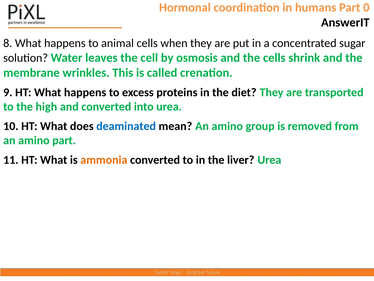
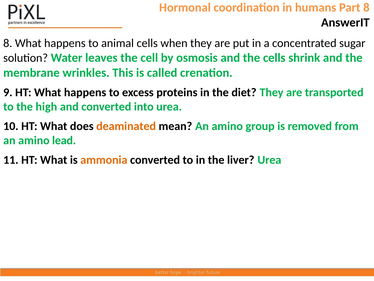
Part 0: 0 -> 8
deaminated colour: blue -> orange
amino part: part -> lead
